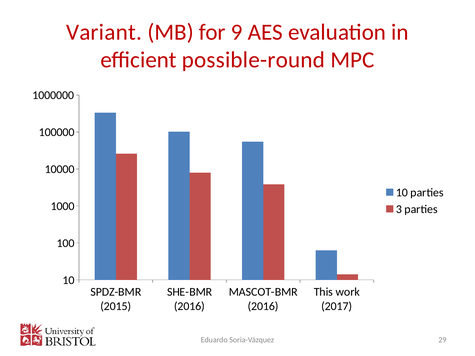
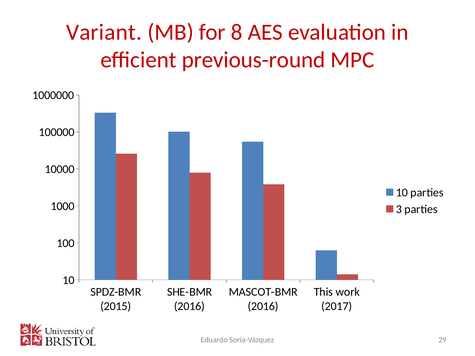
9: 9 -> 8
possible-round: possible-round -> previous-round
